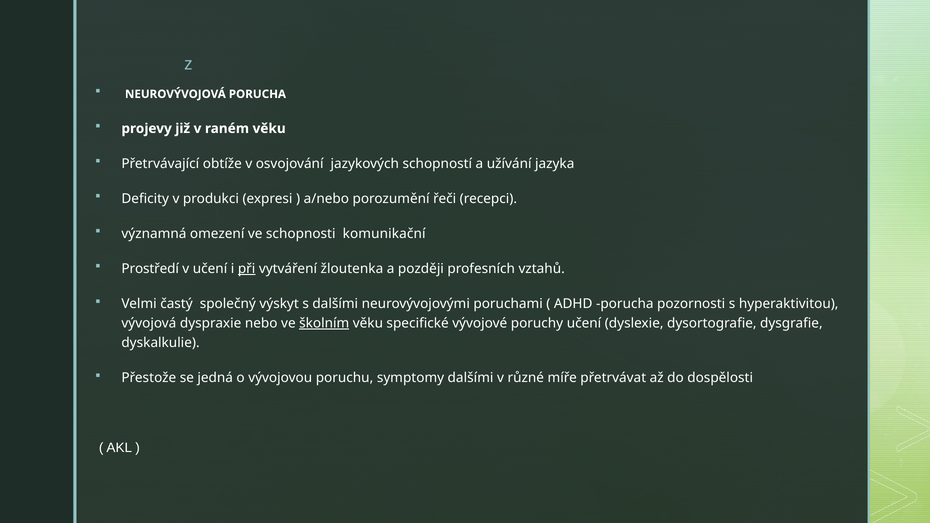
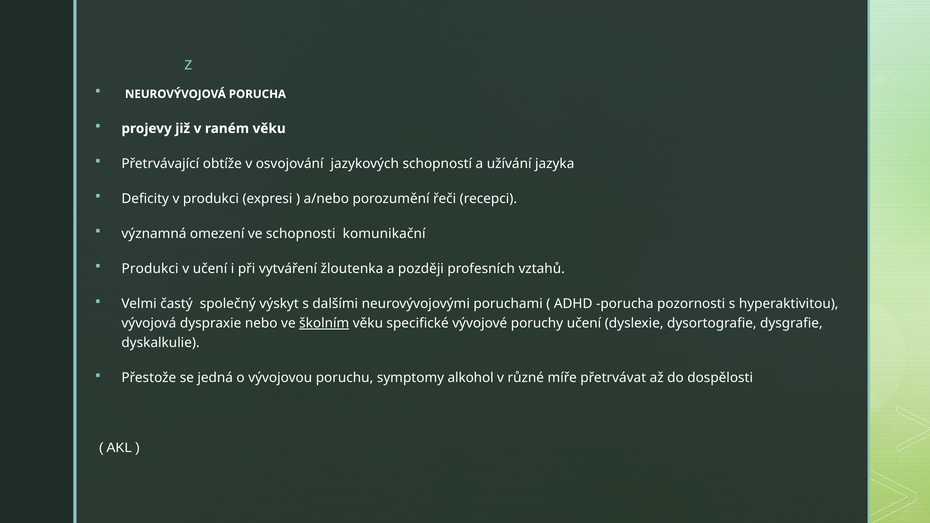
Prostředí at (150, 269): Prostředí -> Produkci
při underline: present -> none
symptomy dalšími: dalšími -> alkohol
